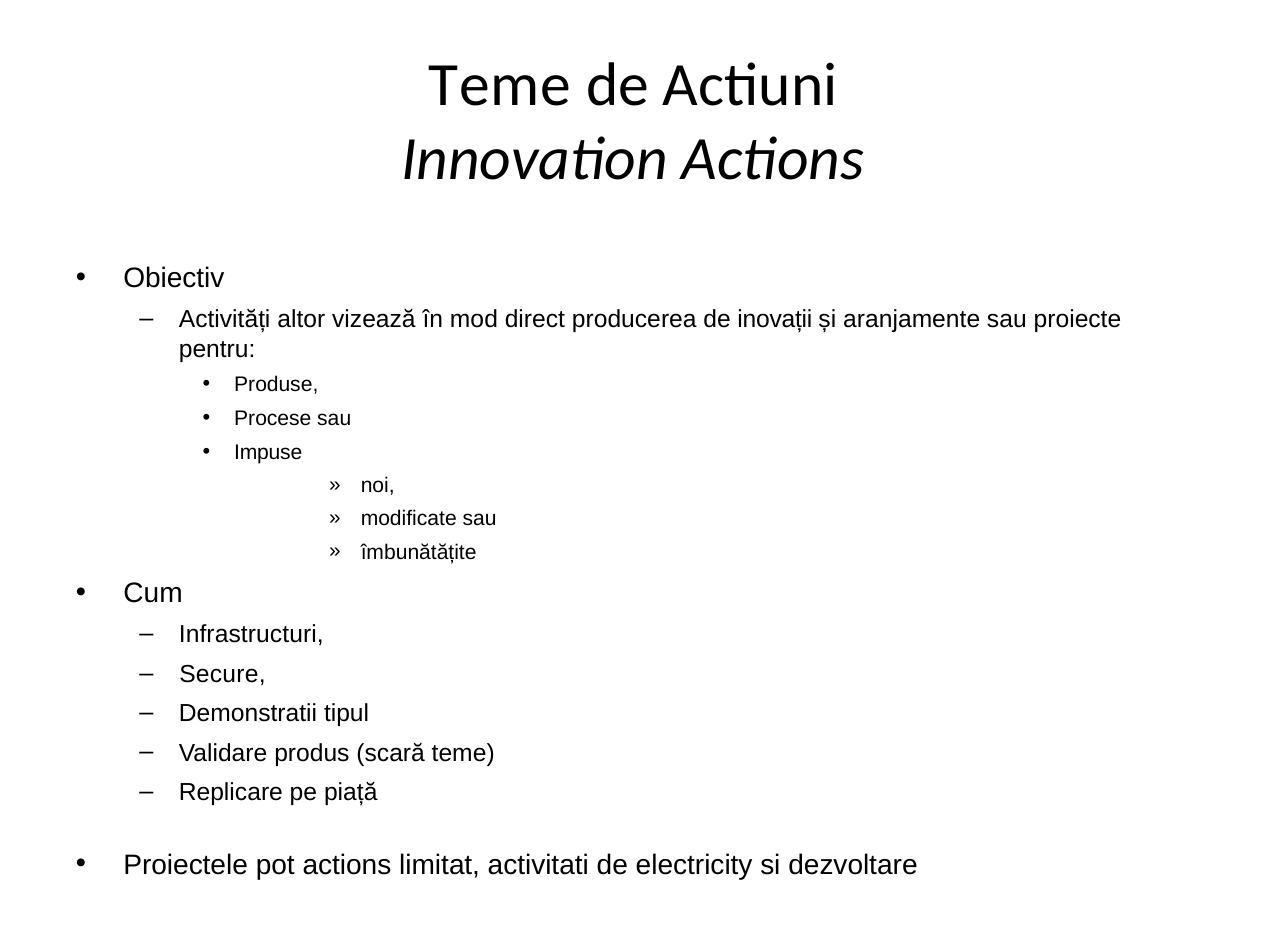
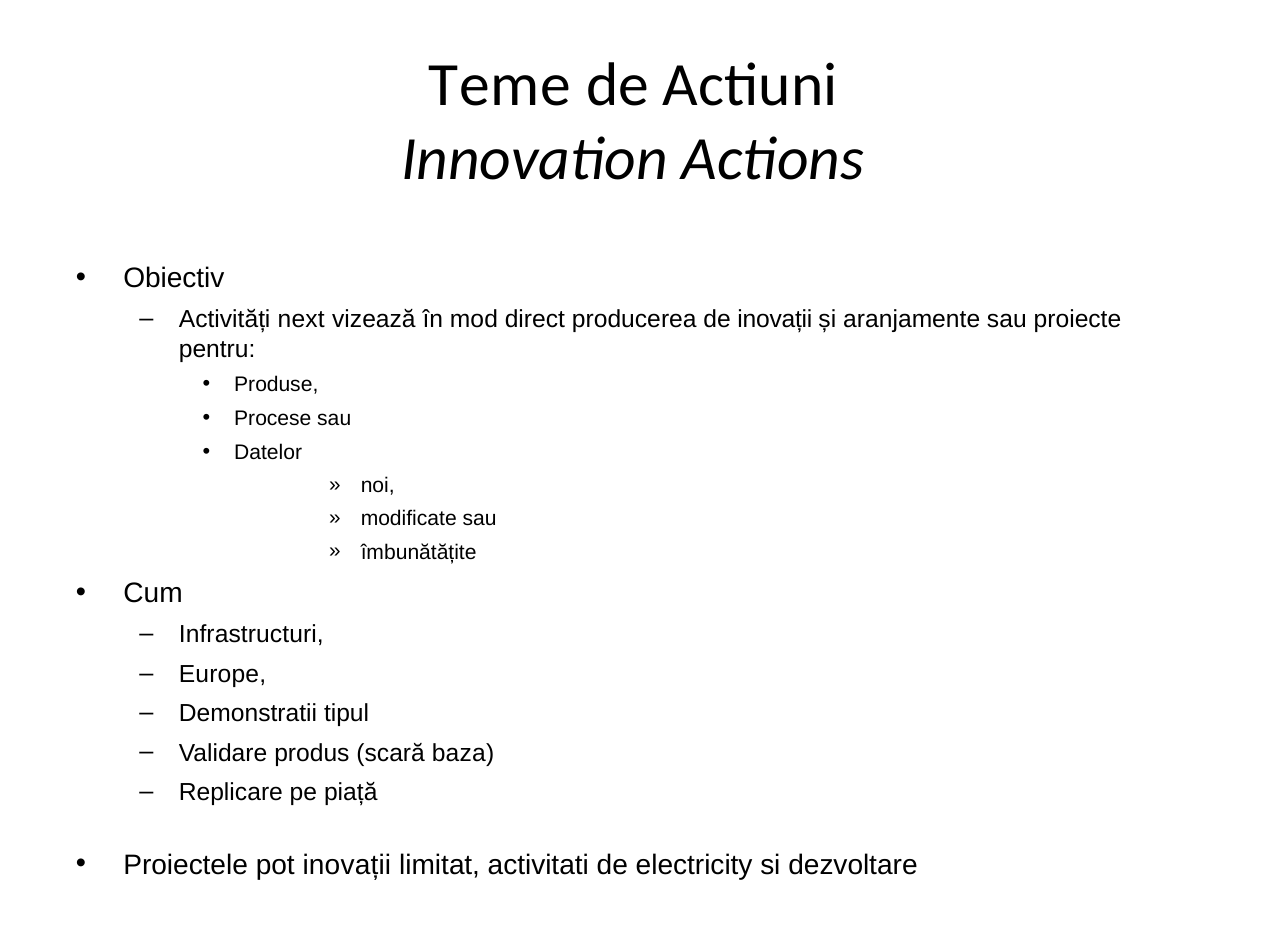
altor: altor -> next
Impuse: Impuse -> Datelor
Secure: Secure -> Europe
scară teme: teme -> baza
pot actions: actions -> inovații
